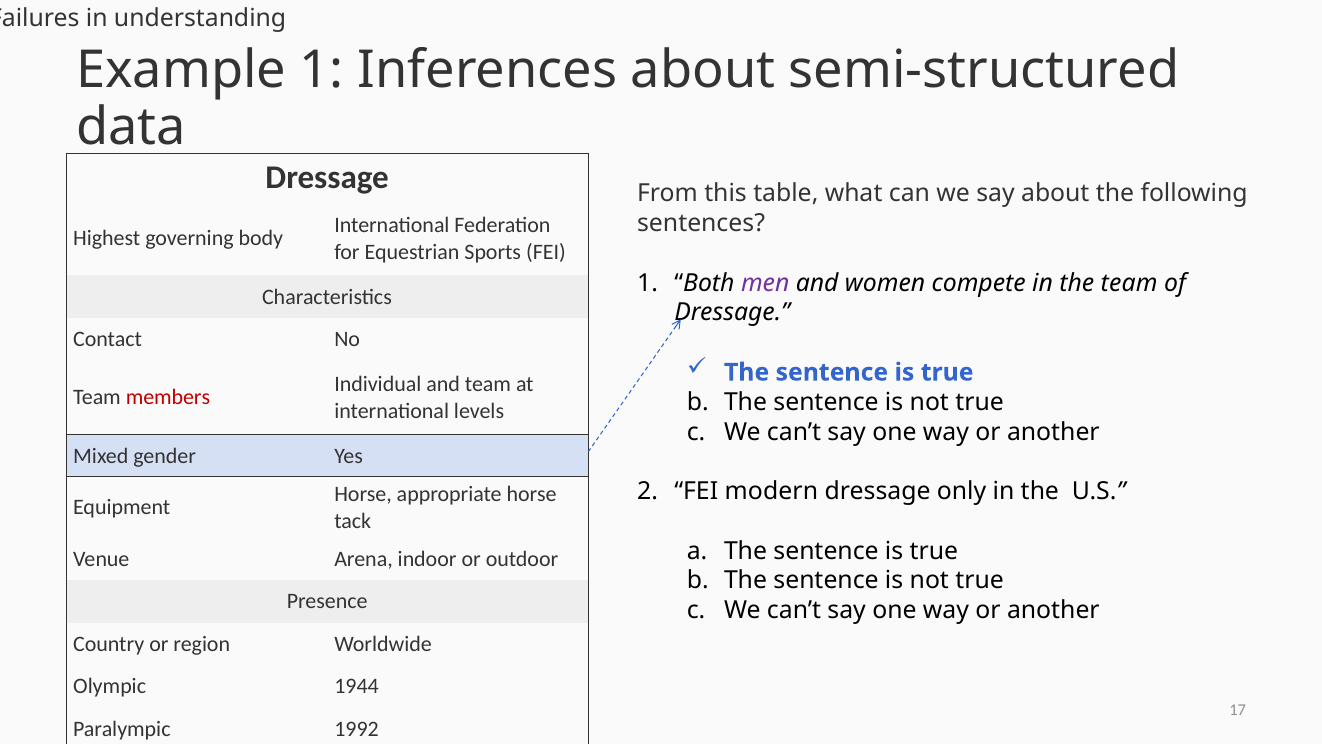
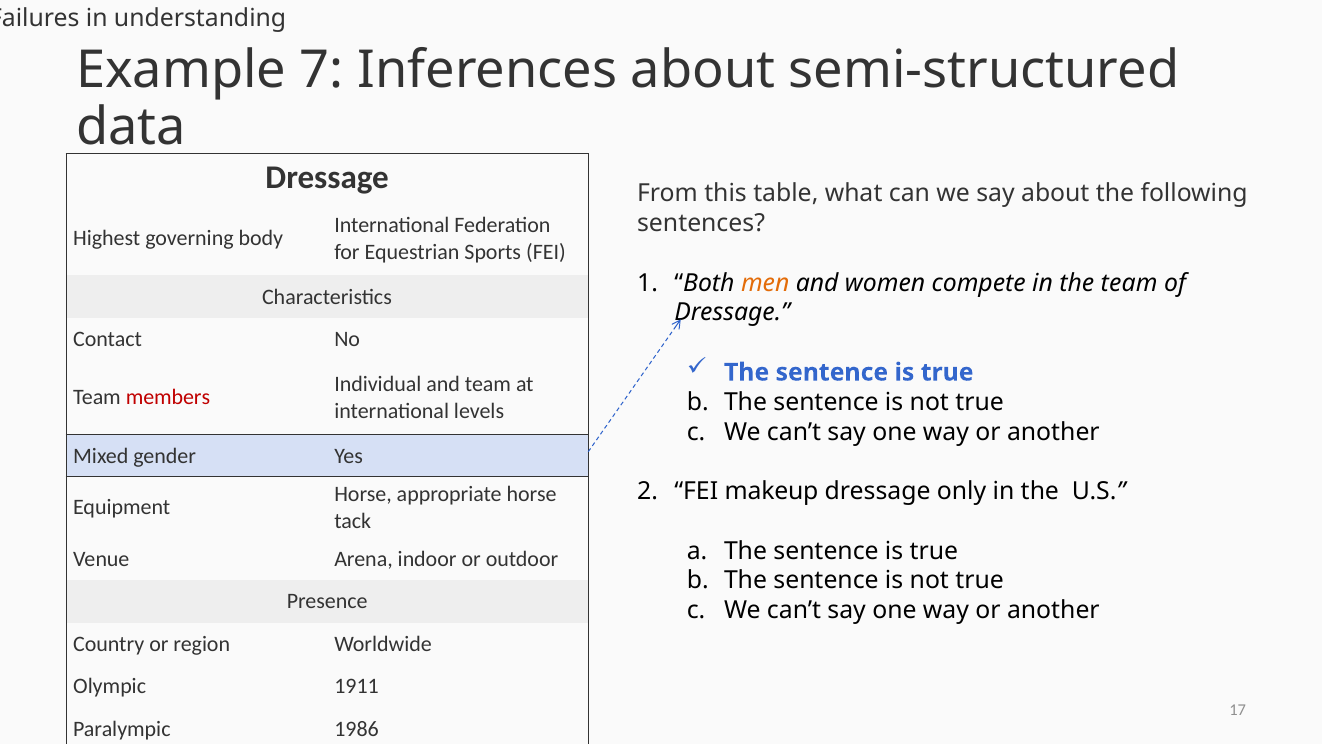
Example 1: 1 -> 7
men colour: purple -> orange
modern: modern -> makeup
1944: 1944 -> 1911
1992: 1992 -> 1986
